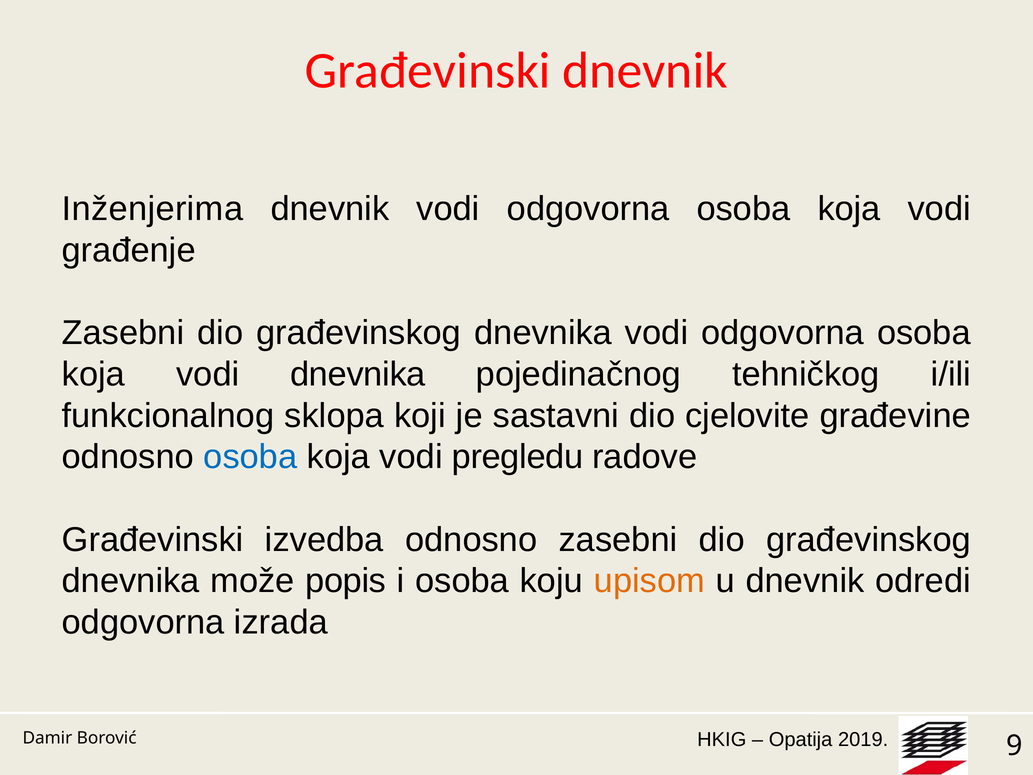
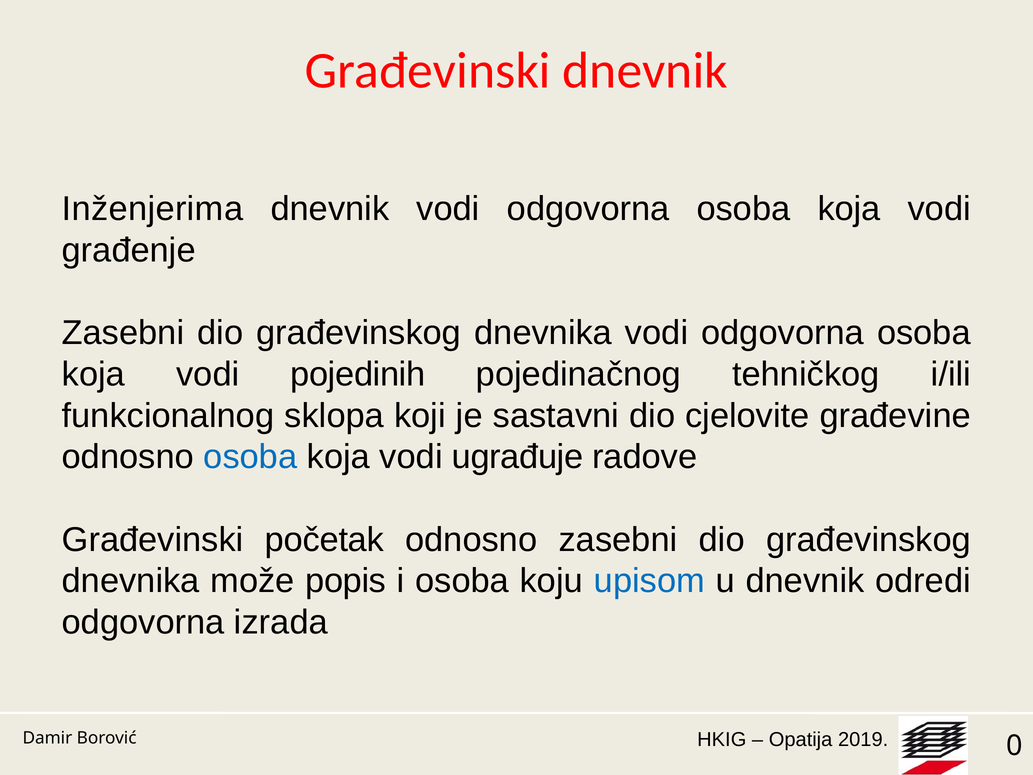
vodi dnevnika: dnevnika -> pojedinih
pregledu: pregledu -> ugrađuje
izvedba: izvedba -> početak
upisom colour: orange -> blue
9: 9 -> 0
